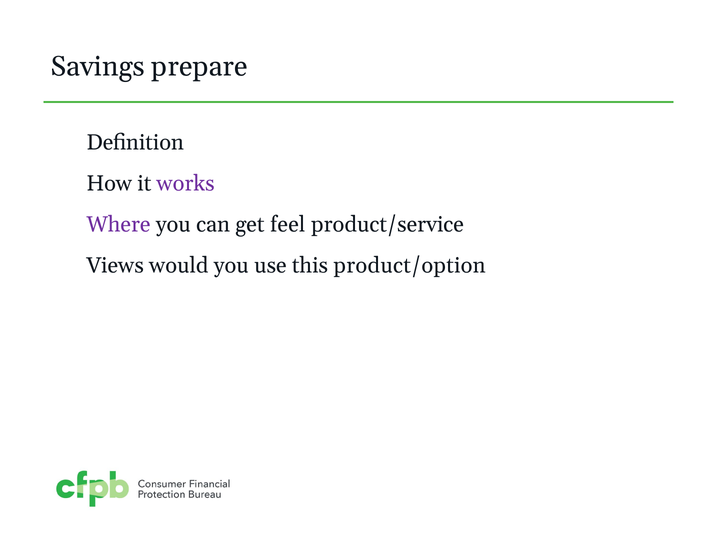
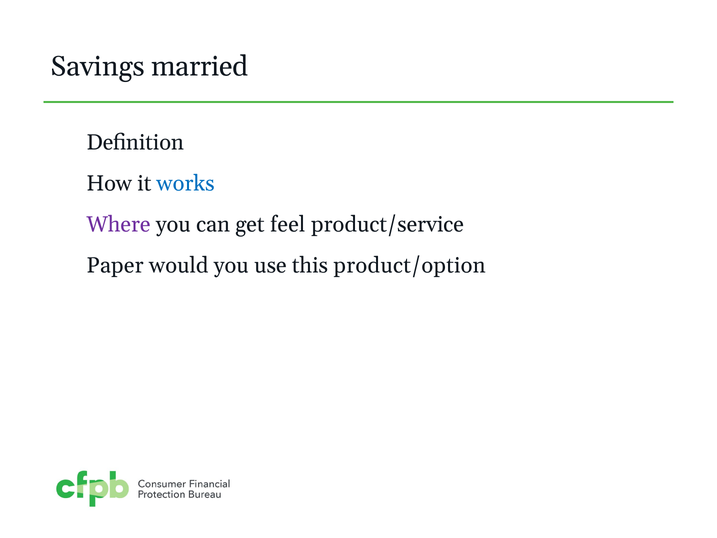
prepare: prepare -> married
works colour: purple -> blue
Views: Views -> Paper
